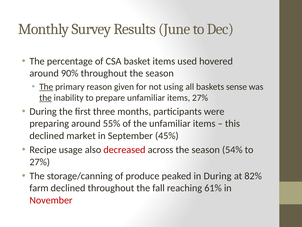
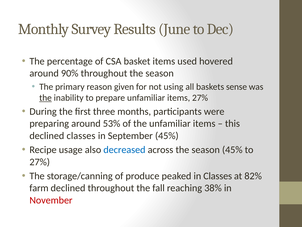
The at (46, 87) underline: present -> none
55%: 55% -> 53%
declined market: market -> classes
decreased colour: red -> blue
season 54%: 54% -> 45%
in During: During -> Classes
61%: 61% -> 38%
